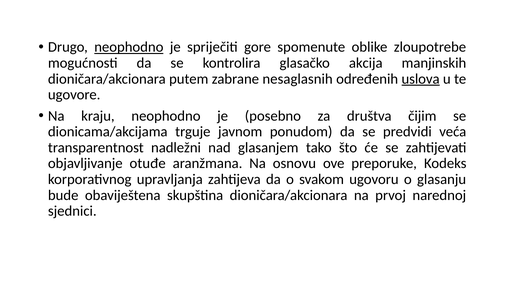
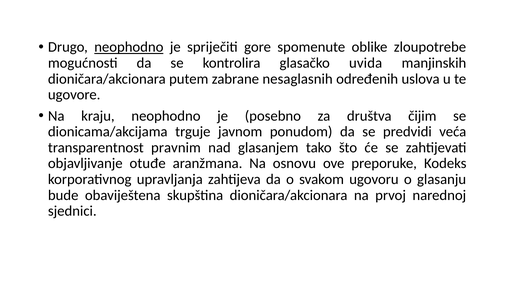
akcija: akcija -> uvida
uslova underline: present -> none
nadležni: nadležni -> pravnim
